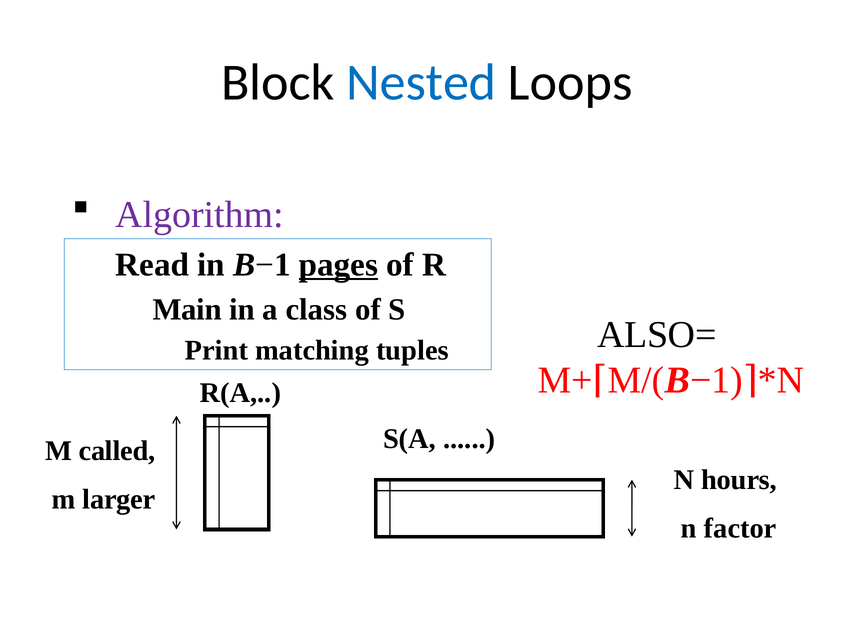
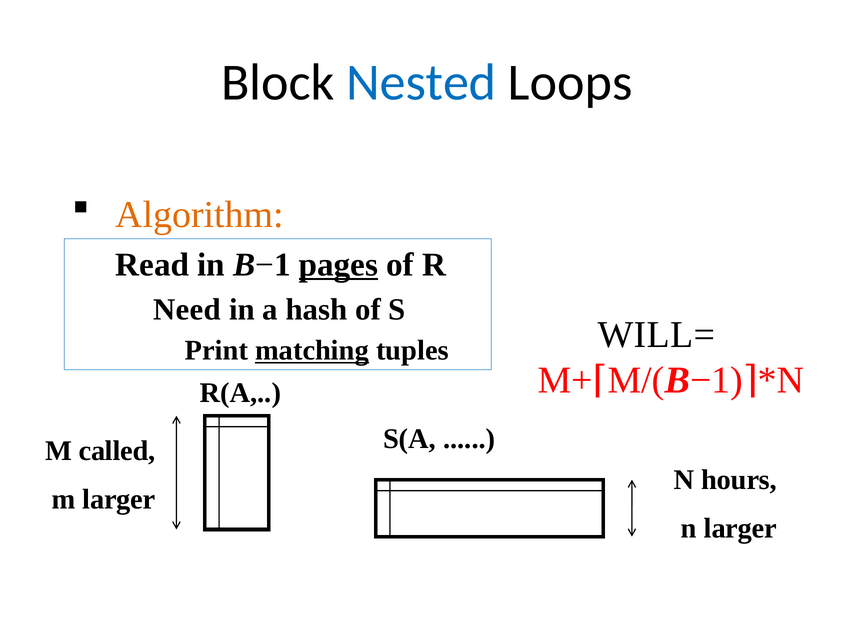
Algorithm colour: purple -> orange
Main: Main -> Need
class: class -> hash
matching underline: none -> present
ALSO=: ALSO= -> WILL=
n factor: factor -> larger
